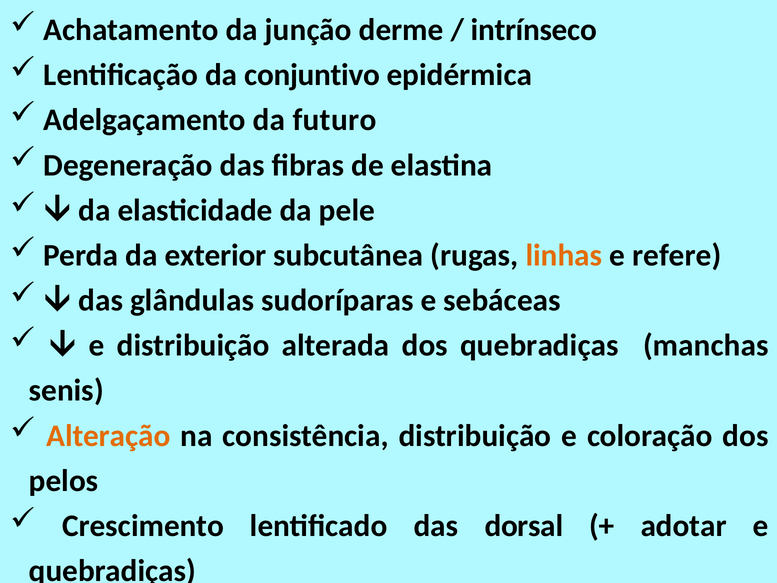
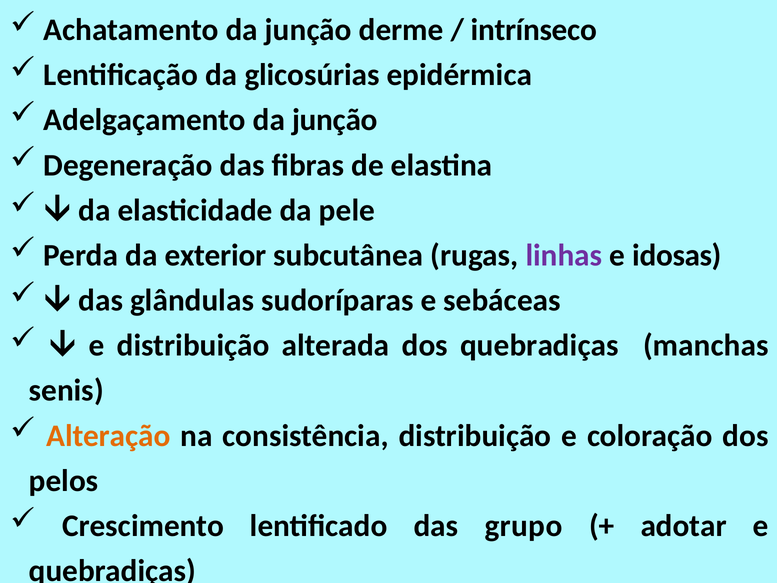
conjuntivo: conjuntivo -> glicosúrias
Adelgaçamento da futuro: futuro -> junção
linhas colour: orange -> purple
refere: refere -> idosas
dorsal: dorsal -> grupo
